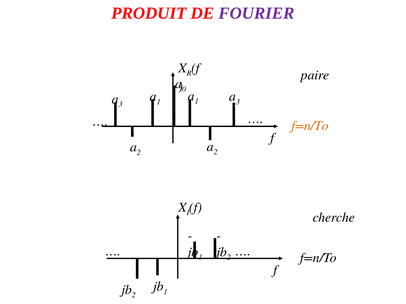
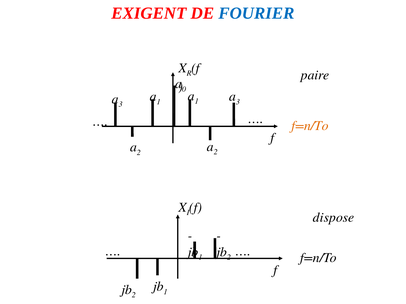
PRODUIT: PRODUIT -> EXIGENT
FOURIER colour: purple -> blue
cherche: cherche -> dispose
